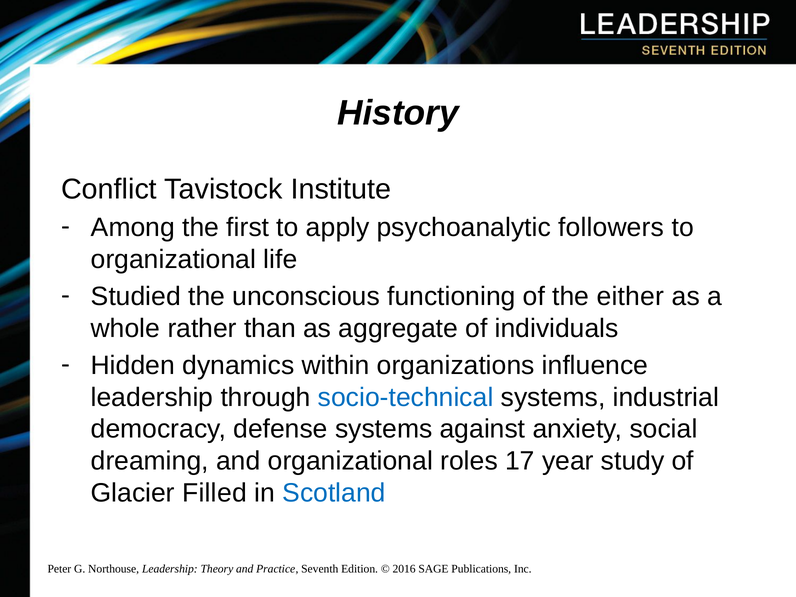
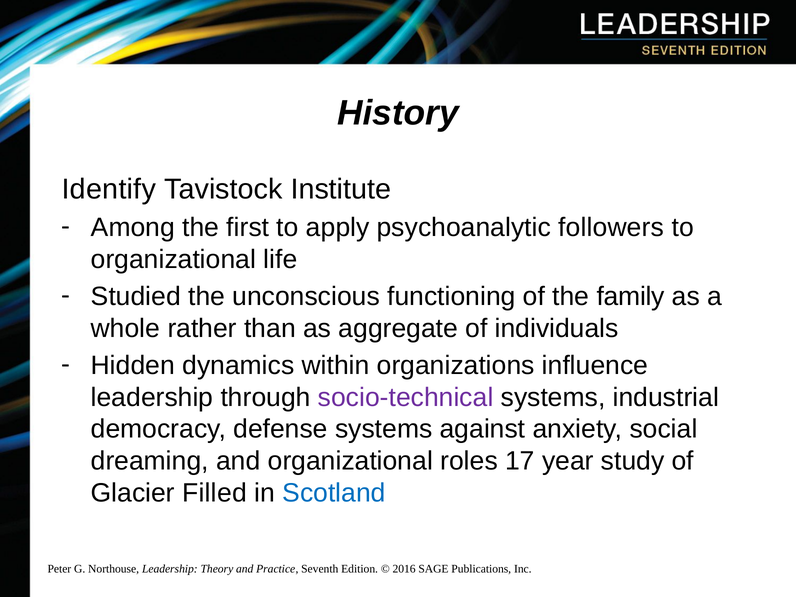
Conflict: Conflict -> Identify
either: either -> family
socio-technical colour: blue -> purple
